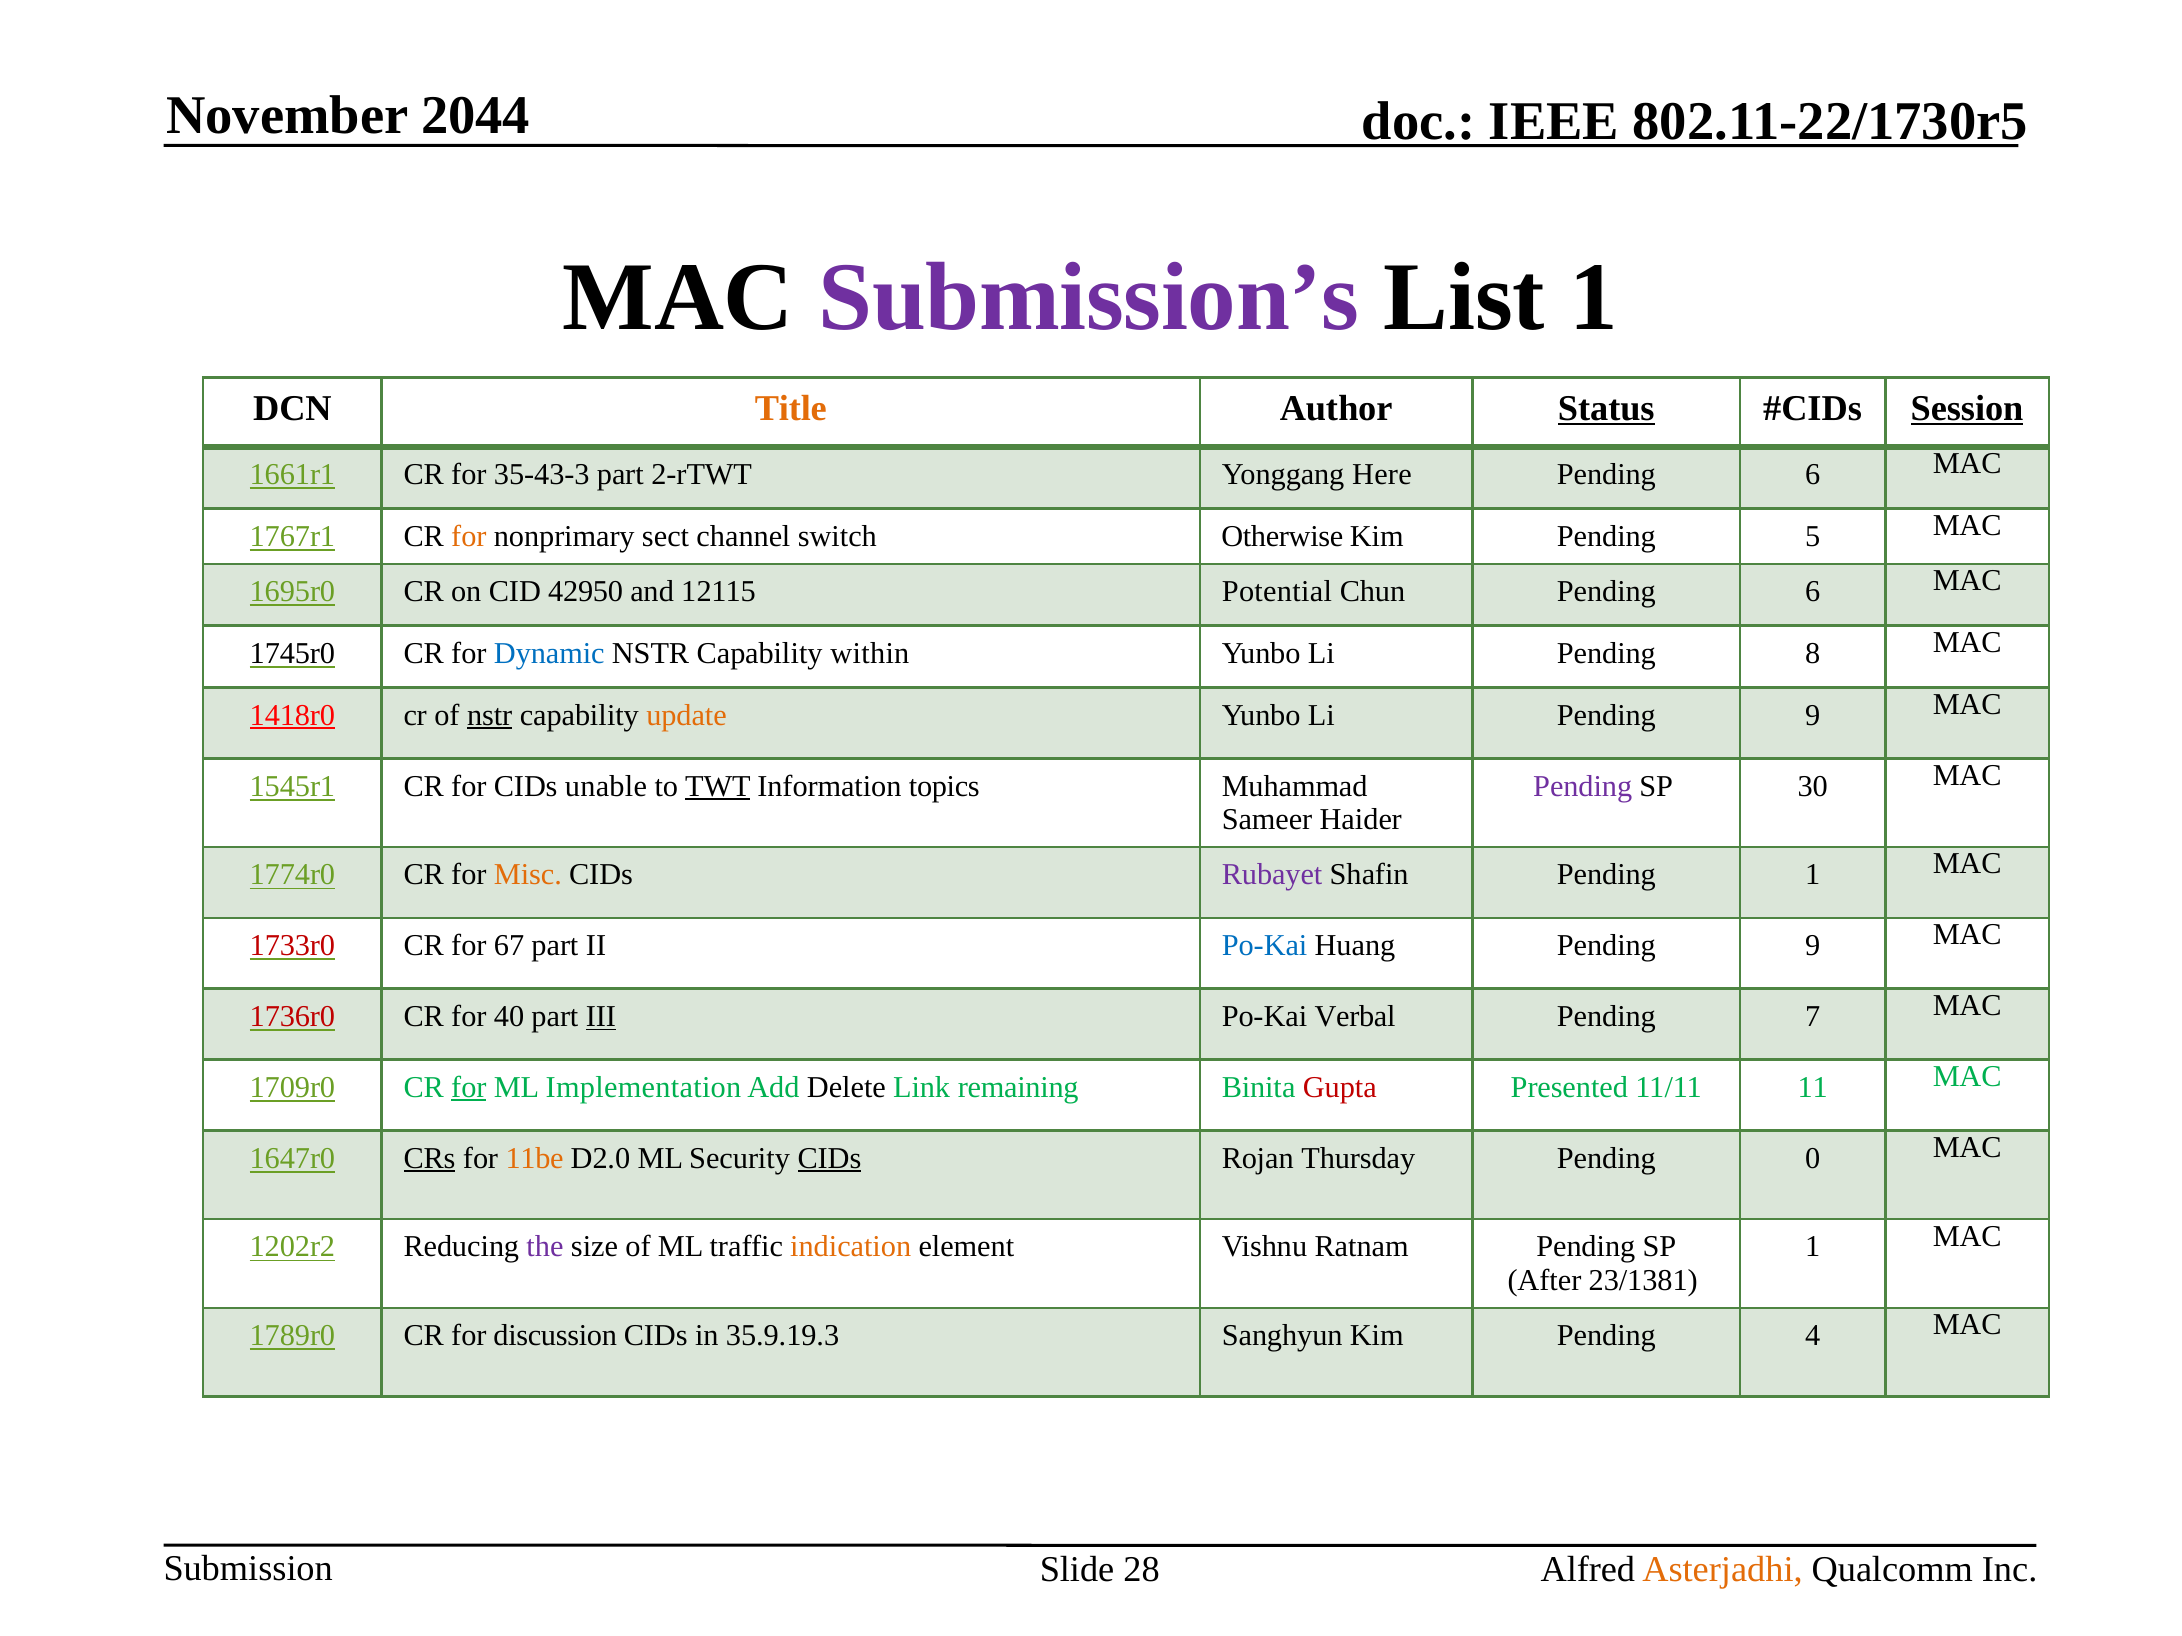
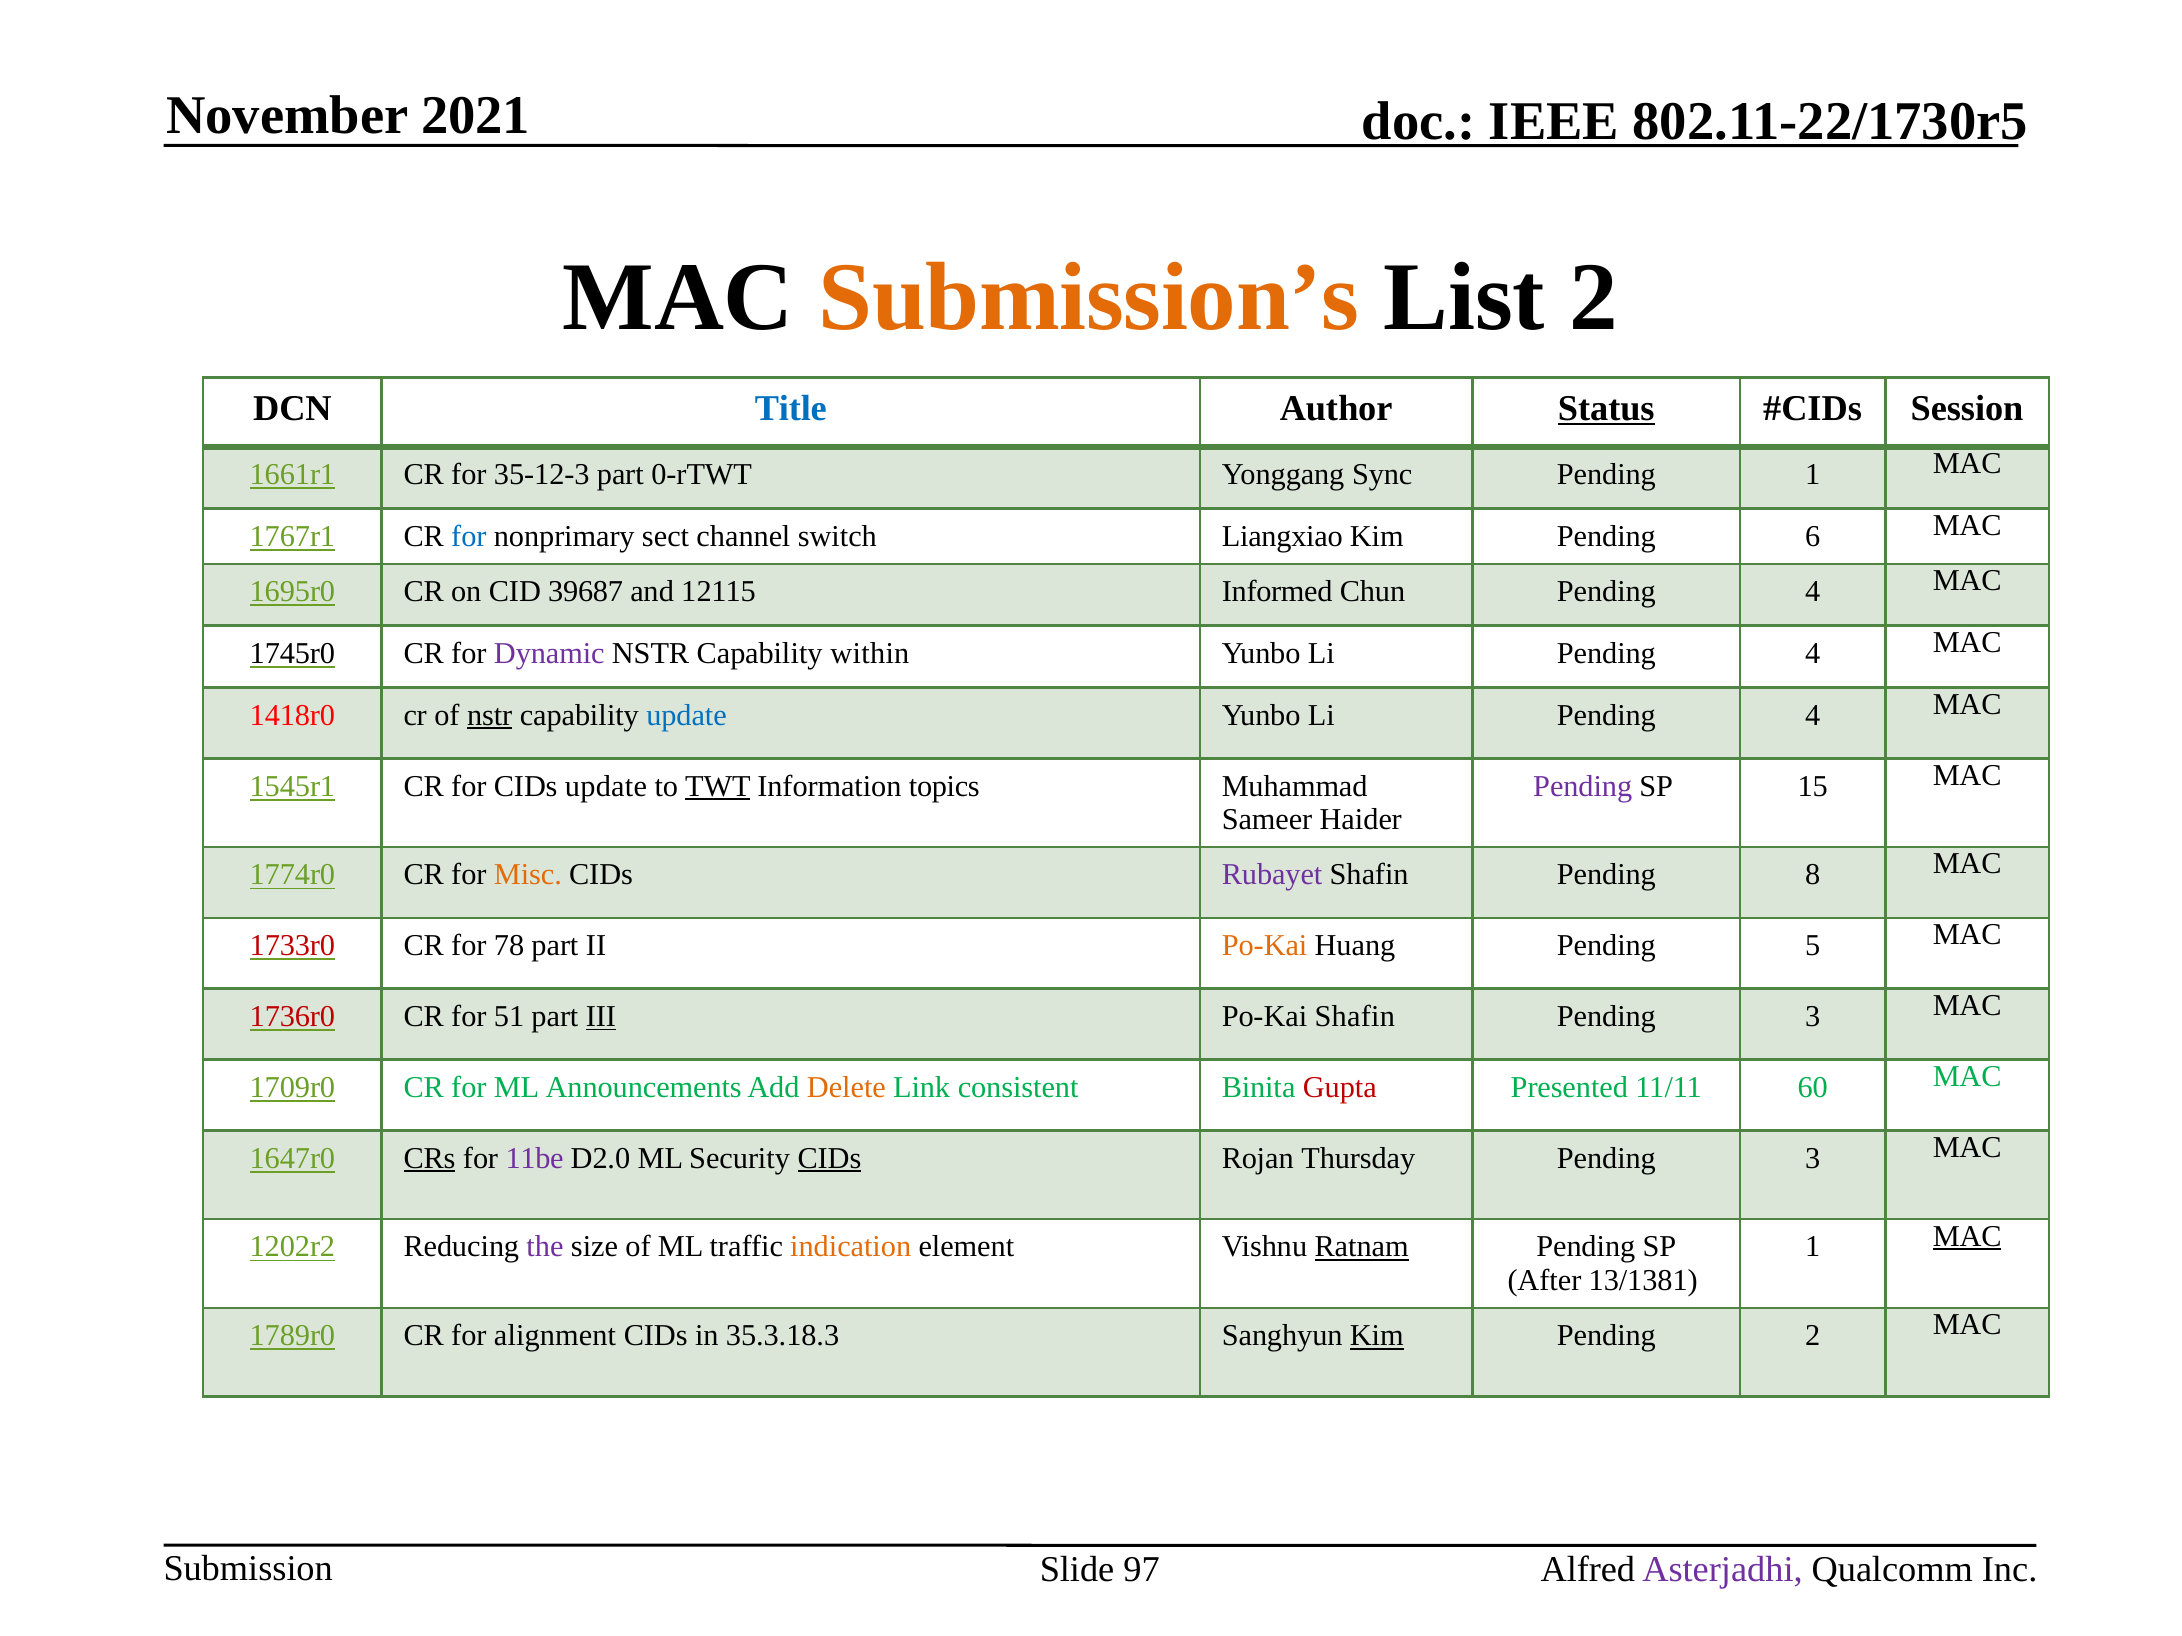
2044: 2044 -> 2021
Submission’s colour: purple -> orange
List 1: 1 -> 2
Title colour: orange -> blue
Session underline: present -> none
35-43-3: 35-43-3 -> 35-12-3
2-rTWT: 2-rTWT -> 0-rTWT
Here: Here -> Sync
6 at (1813, 475): 6 -> 1
for at (469, 537) colour: orange -> blue
Otherwise: Otherwise -> Liangxiao
5: 5 -> 6
42950: 42950 -> 39687
Potential: Potential -> Informed
Chun Pending 6: 6 -> 4
Dynamic colour: blue -> purple
8 at (1813, 654): 8 -> 4
1418r0 underline: present -> none
update at (686, 715) colour: orange -> blue
9 at (1813, 715): 9 -> 4
CIDs unable: unable -> update
30: 30 -> 15
Pending 1: 1 -> 8
67: 67 -> 78
Po-Kai at (1265, 946) colour: blue -> orange
Huang Pending 9: 9 -> 5
40: 40 -> 51
Po-Kai Verbal: Verbal -> Shafin
7 at (1813, 1017): 7 -> 3
for at (469, 1088) underline: present -> none
Implementation: Implementation -> Announcements
Delete colour: black -> orange
remaining: remaining -> consistent
11: 11 -> 60
11be colour: orange -> purple
0 at (1813, 1159): 0 -> 3
Ratnam underline: none -> present
MAC at (1967, 1236) underline: none -> present
23/1381: 23/1381 -> 13/1381
discussion: discussion -> alignment
35.9.19.3: 35.9.19.3 -> 35.3.18.3
Kim at (1377, 1336) underline: none -> present
Pending 4: 4 -> 2
28: 28 -> 97
Asterjadhi colour: orange -> purple
